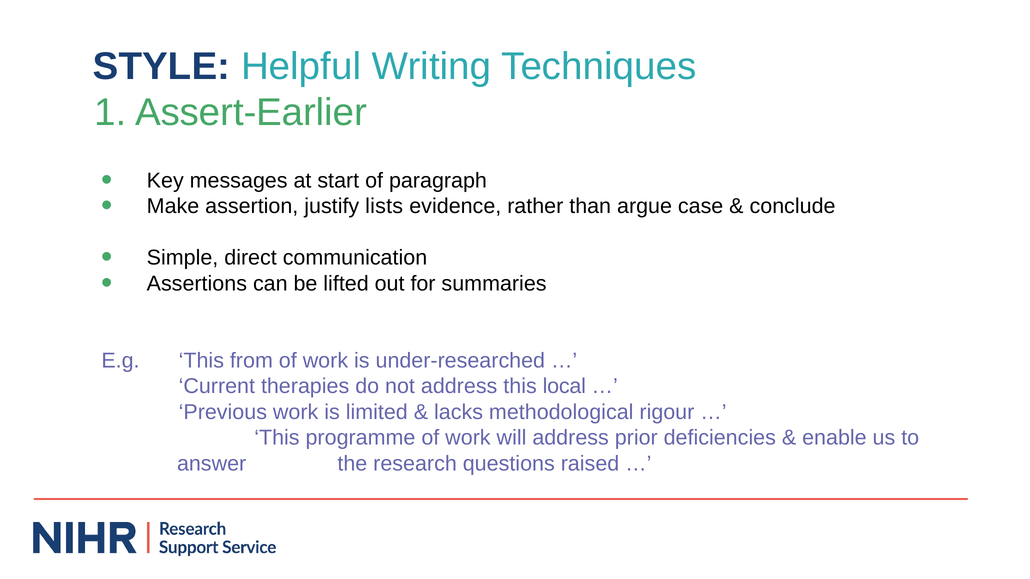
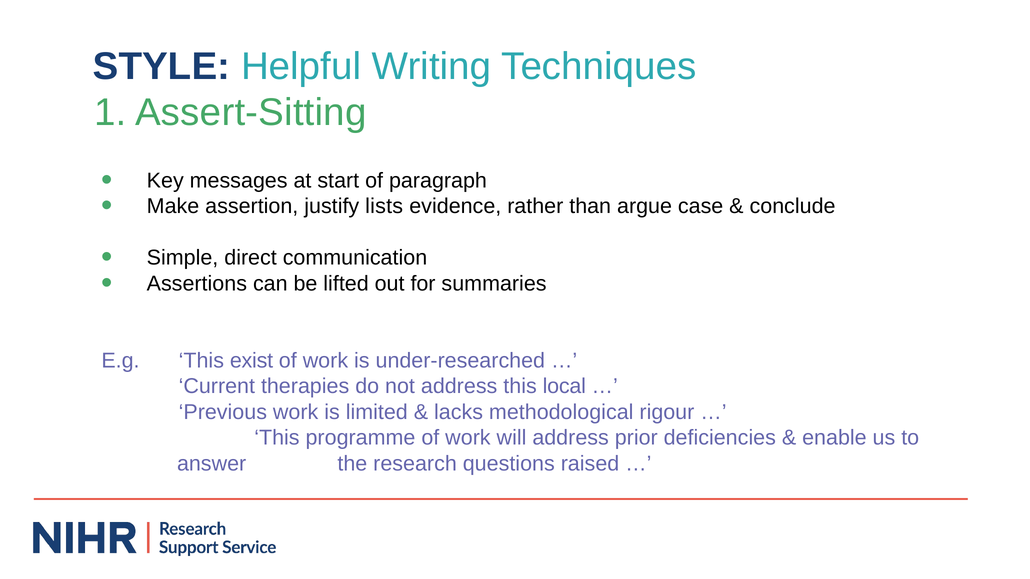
Assert-Earlier: Assert-Earlier -> Assert-Sitting
from: from -> exist
